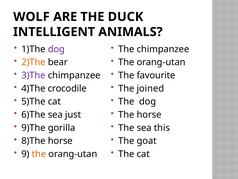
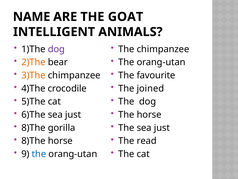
WOLF: WOLF -> NAME
DUCK: DUCK -> GOAT
3)The colour: purple -> orange
9)The at (33, 127): 9)The -> 8)The
The sea this: this -> just
goat: goat -> read
the at (39, 154) colour: orange -> blue
